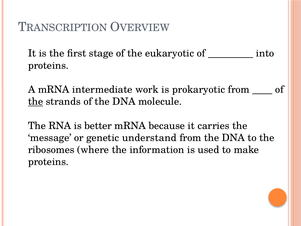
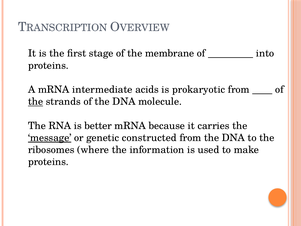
eukaryotic: eukaryotic -> membrane
work: work -> acids
message underline: none -> present
understand: understand -> constructed
